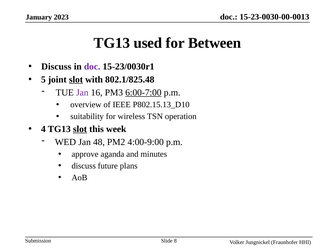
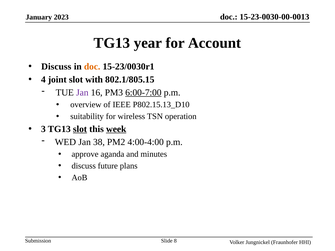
used: used -> year
Between: Between -> Account
doc at (92, 67) colour: purple -> orange
5: 5 -> 4
slot at (76, 80) underline: present -> none
802.1/825.48: 802.1/825.48 -> 802.1/805.15
4: 4 -> 3
week underline: none -> present
48: 48 -> 38
4:00-9:00: 4:00-9:00 -> 4:00-4:00
